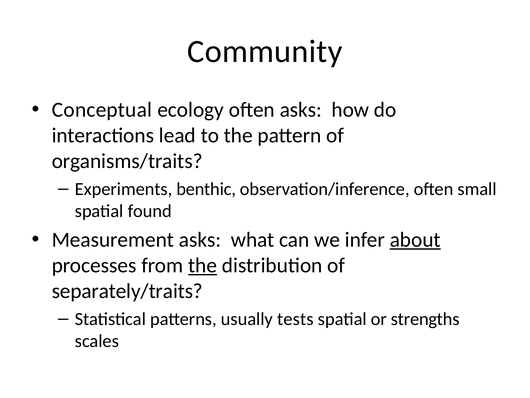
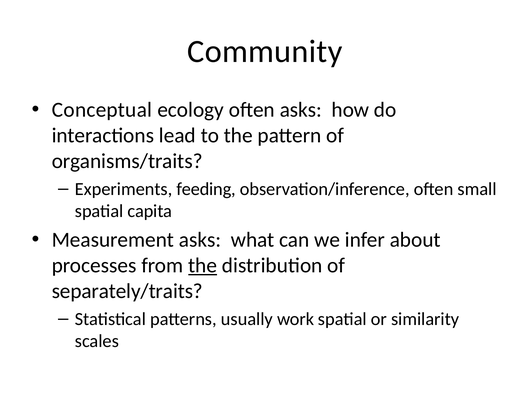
benthic: benthic -> feeding
found: found -> capita
about underline: present -> none
tests: tests -> work
strengths: strengths -> similarity
